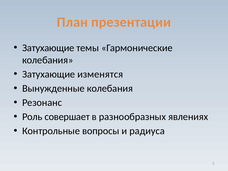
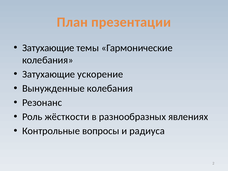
изменятся: изменятся -> ускорение
совершает: совершает -> жёсткости
